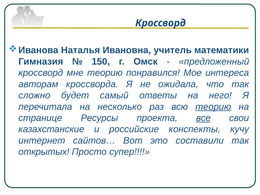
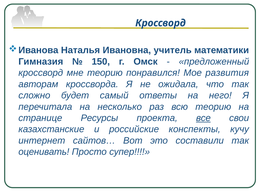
интереса: интереса -> развития
теорию at (213, 107) underline: present -> none
открытых: открытых -> оценивать
